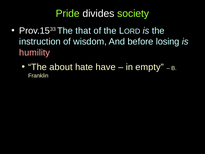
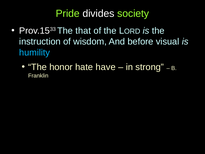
losing: losing -> visual
humility colour: pink -> light blue
about: about -> honor
empty: empty -> strong
